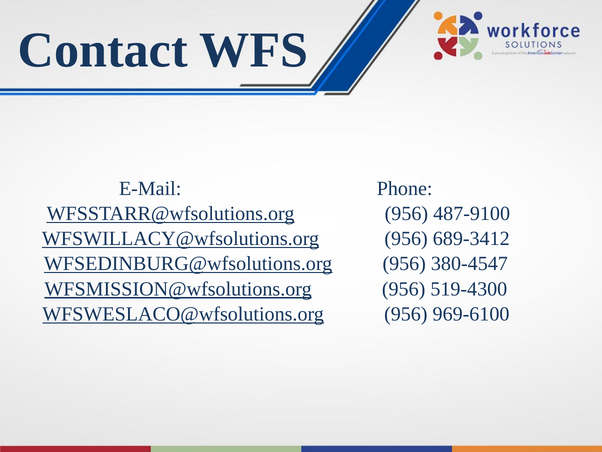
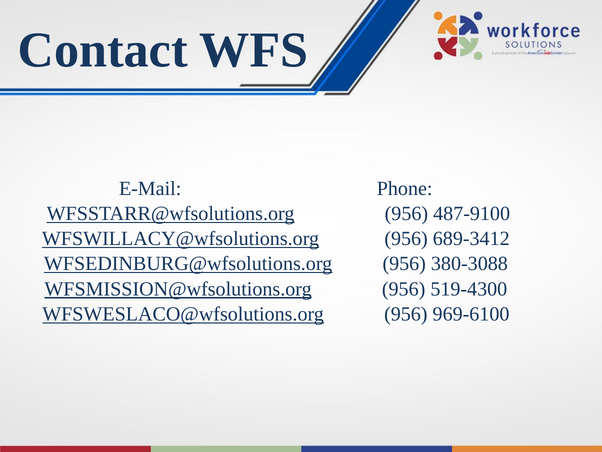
380-4547: 380-4547 -> 380-3088
